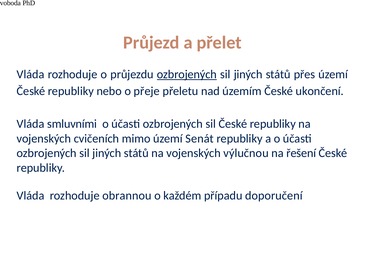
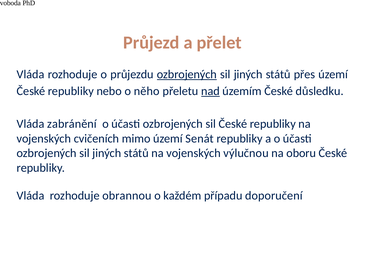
přeje: přeje -> něho
nad underline: none -> present
ukončení: ukončení -> důsledku
smluvními: smluvními -> zabránění
řešení: řešení -> oboru
